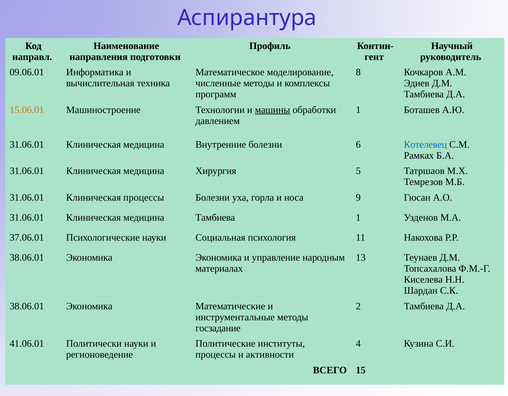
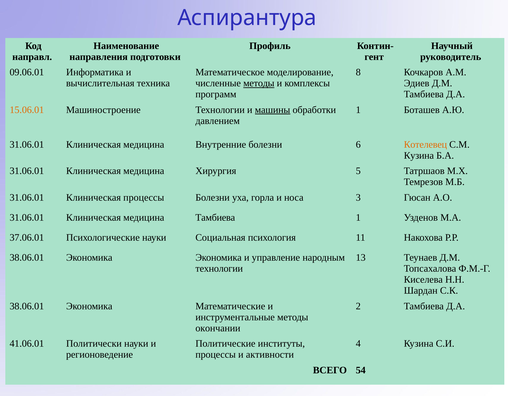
методы at (259, 83) underline: none -> present
Котелевец colour: blue -> orange
Рамках at (419, 156): Рамках -> Кузина
9: 9 -> 3
материалах at (219, 269): материалах -> технологии
госзадание: госзадание -> окончании
15: 15 -> 54
